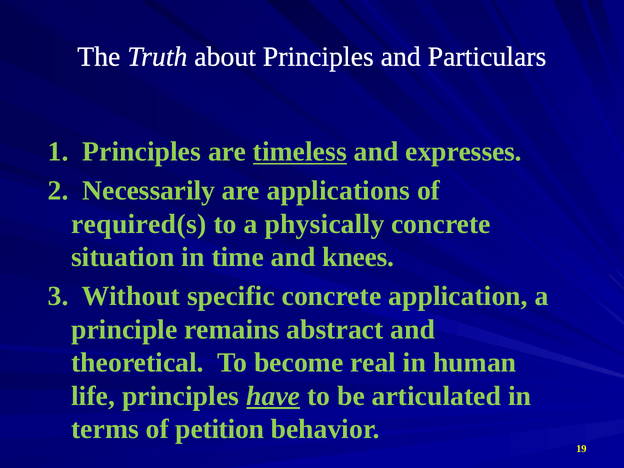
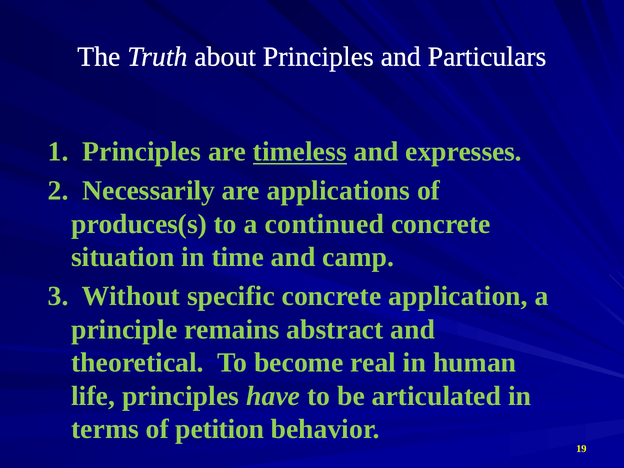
required(s: required(s -> produces(s
physically: physically -> continued
knees: knees -> camp
have underline: present -> none
